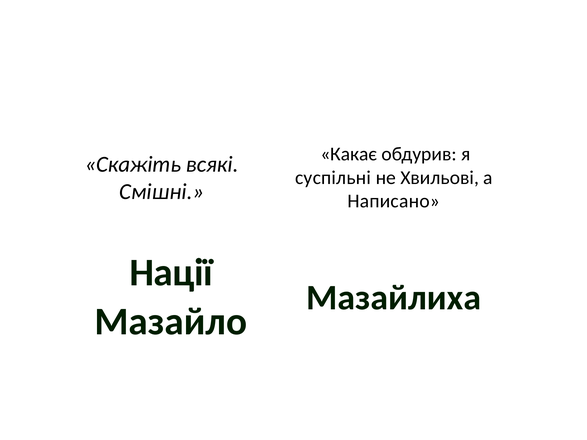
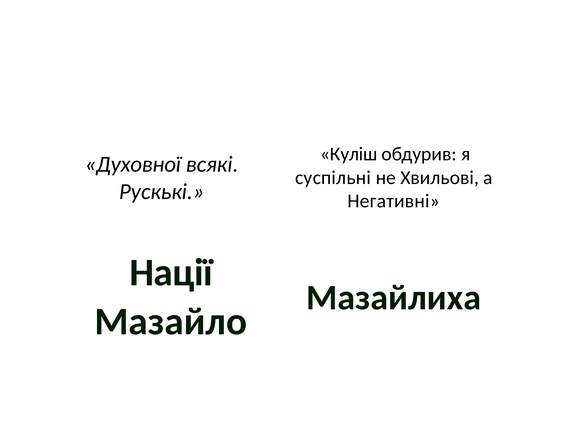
Какає: Какає -> Куліш
Скажіть: Скажіть -> Духовної
Смішні: Смішні -> Рускькі
Написано: Написано -> Негативні
